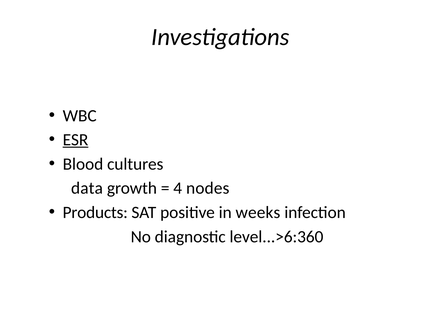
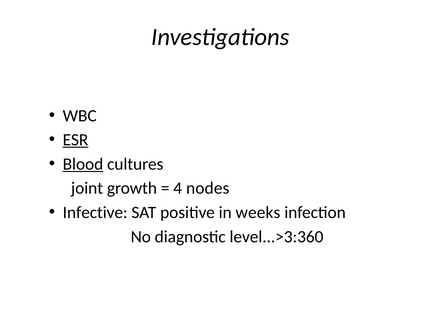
Blood underline: none -> present
data: data -> joint
Products: Products -> Infective
level...>6:360: level...>6:360 -> level...>3:360
